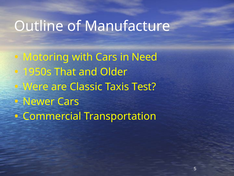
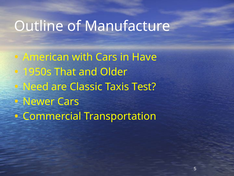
Motoring: Motoring -> American
Need: Need -> Have
Were: Were -> Need
